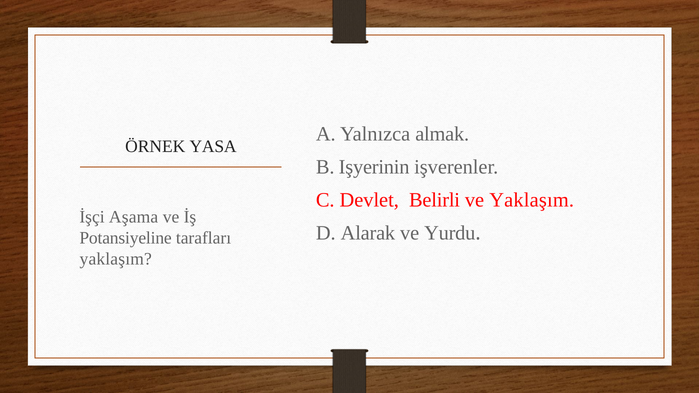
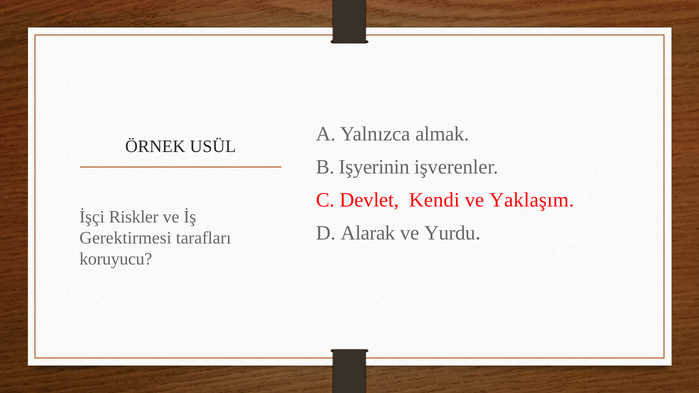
YASA: YASA -> USÜL
Belirli: Belirli -> Kendi
Aşama: Aşama -> Riskler
Potansiyeline: Potansiyeline -> Gerektirmesi
yaklaşım at (116, 259): yaklaşım -> koruyucu
